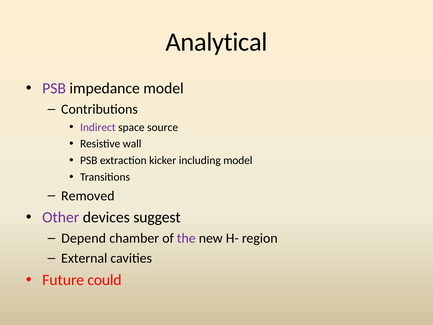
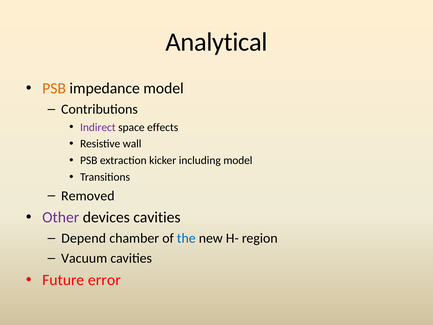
PSB at (54, 88) colour: purple -> orange
source: source -> effects
devices suggest: suggest -> cavities
the colour: purple -> blue
External: External -> Vacuum
could: could -> error
